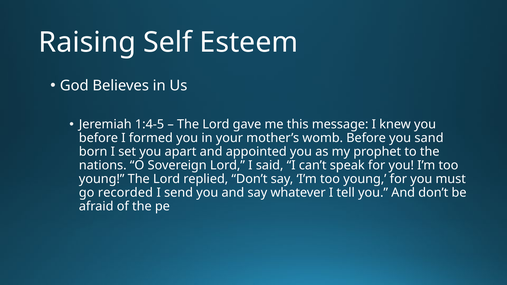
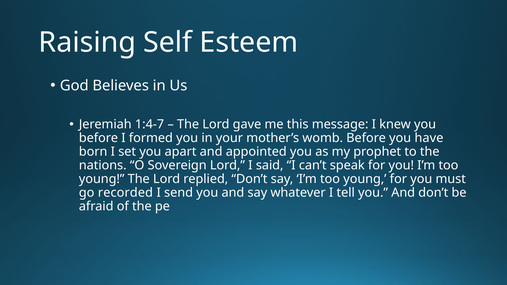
1:4-5: 1:4-5 -> 1:4-7
sand: sand -> have
